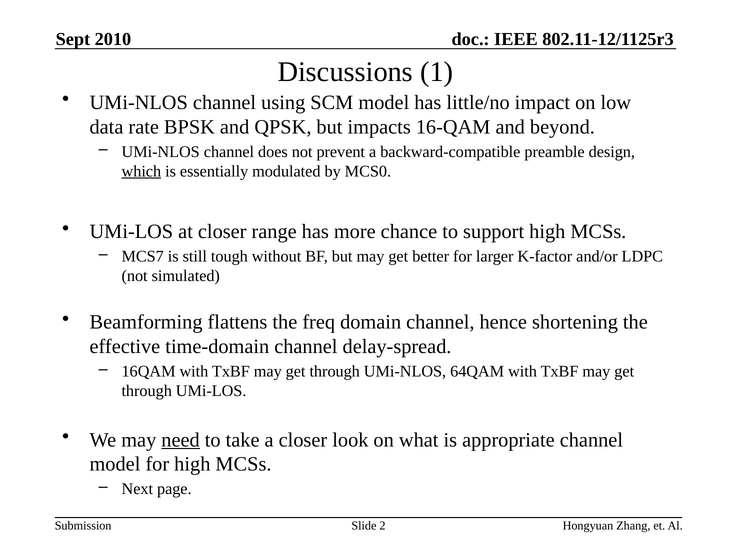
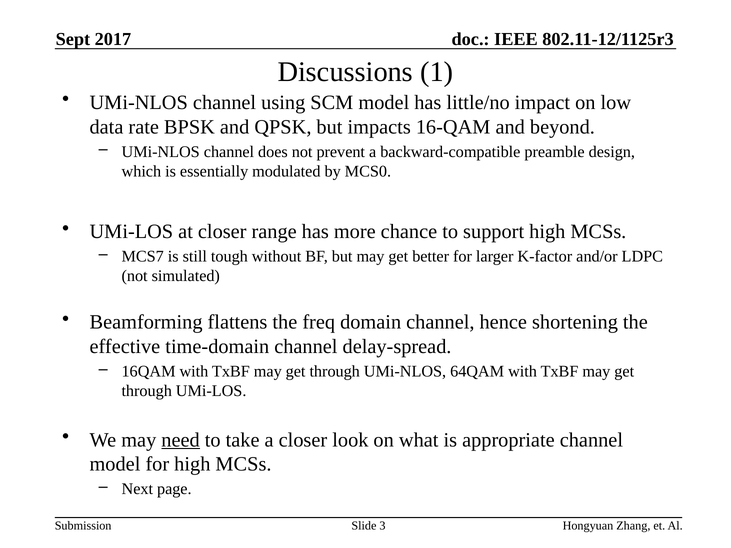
2010: 2010 -> 2017
which underline: present -> none
2: 2 -> 3
